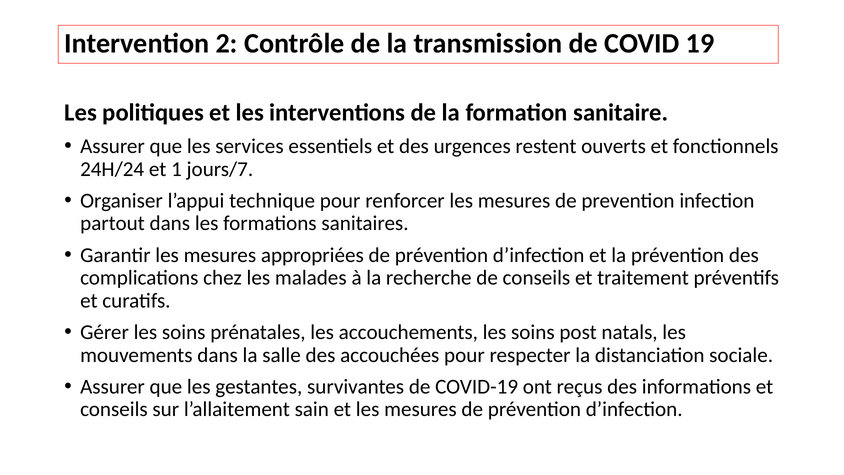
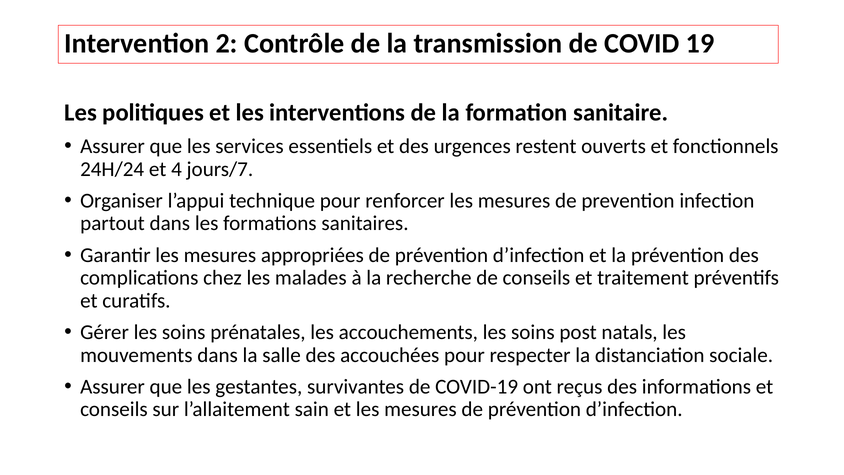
1: 1 -> 4
